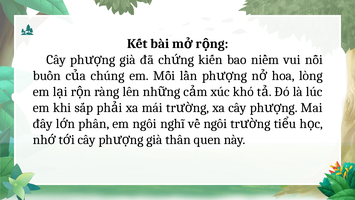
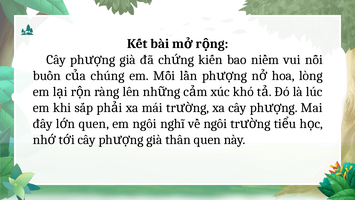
phân at (94, 124): phân -> quen
